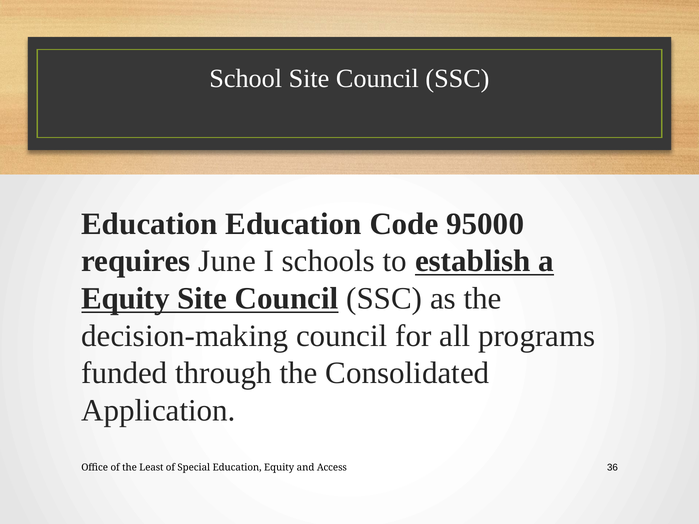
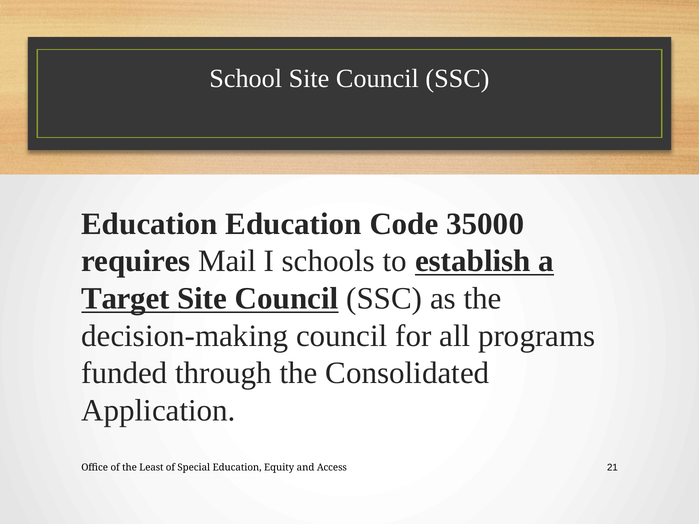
95000: 95000 -> 35000
June: June -> Mail
Equity at (125, 299): Equity -> Target
36: 36 -> 21
